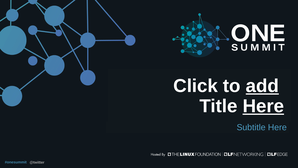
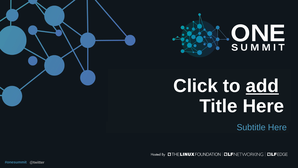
Here at (263, 106) underline: present -> none
